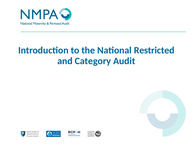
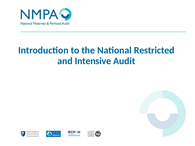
Category: Category -> Intensive
